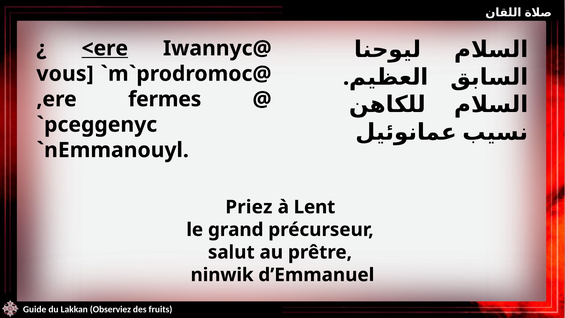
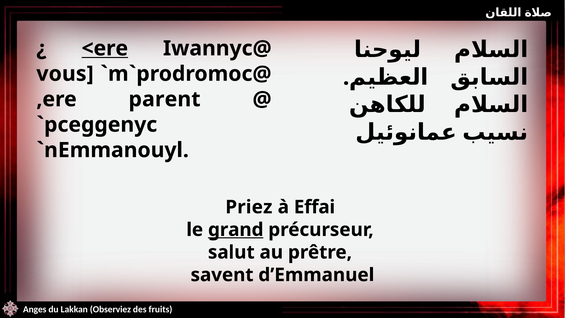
fermes: fermes -> parent
Lent: Lent -> Effai
grand underline: none -> present
ninwik: ninwik -> savent
Guide: Guide -> Anges
